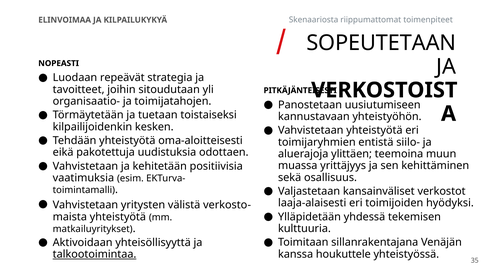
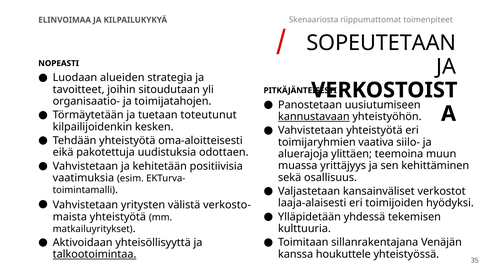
repeävät: repeävät -> alueiden
toistaiseksi: toistaiseksi -> toteutunut
kannustavaan underline: none -> present
entistä: entistä -> vaativa
